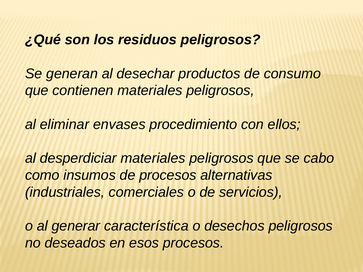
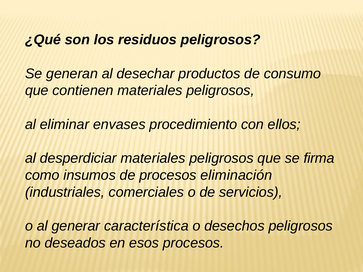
cabo: cabo -> firma
alternativas: alternativas -> eliminación
